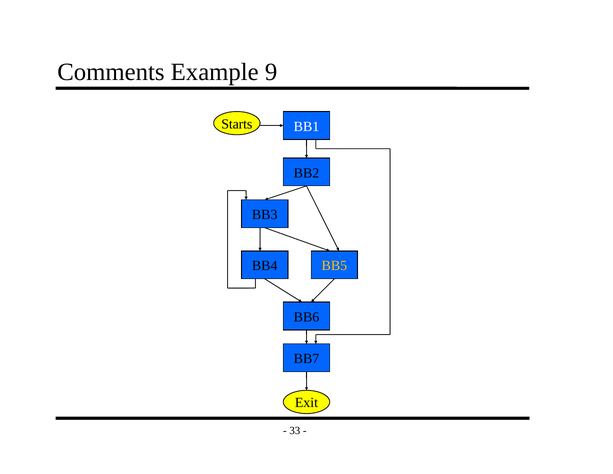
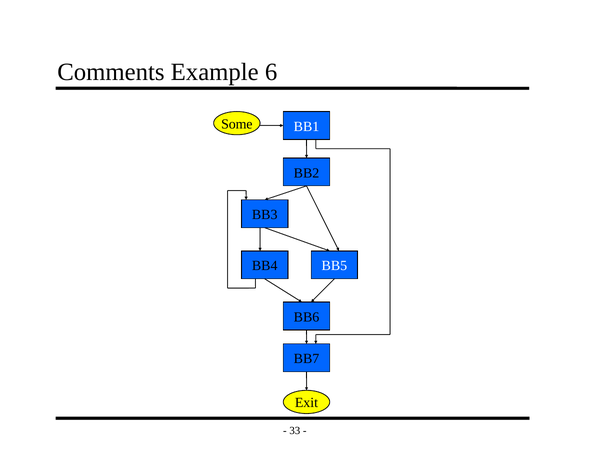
9: 9 -> 6
Starts: Starts -> Some
BB5 colour: yellow -> white
